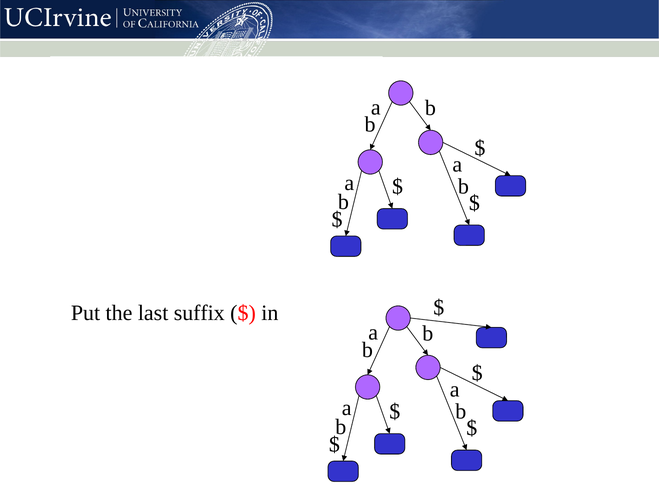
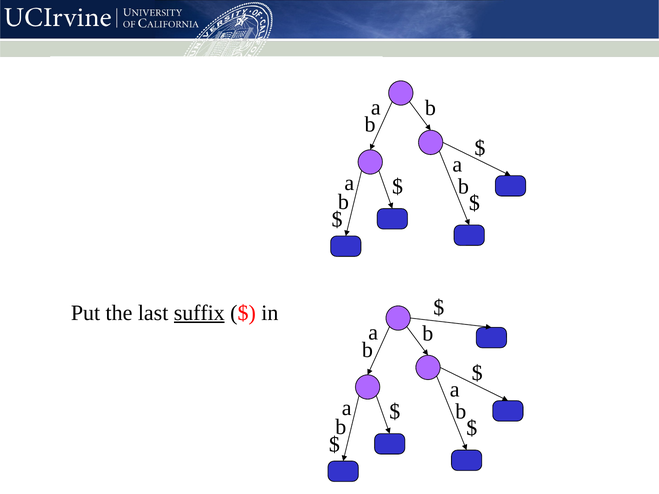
suffix underline: none -> present
